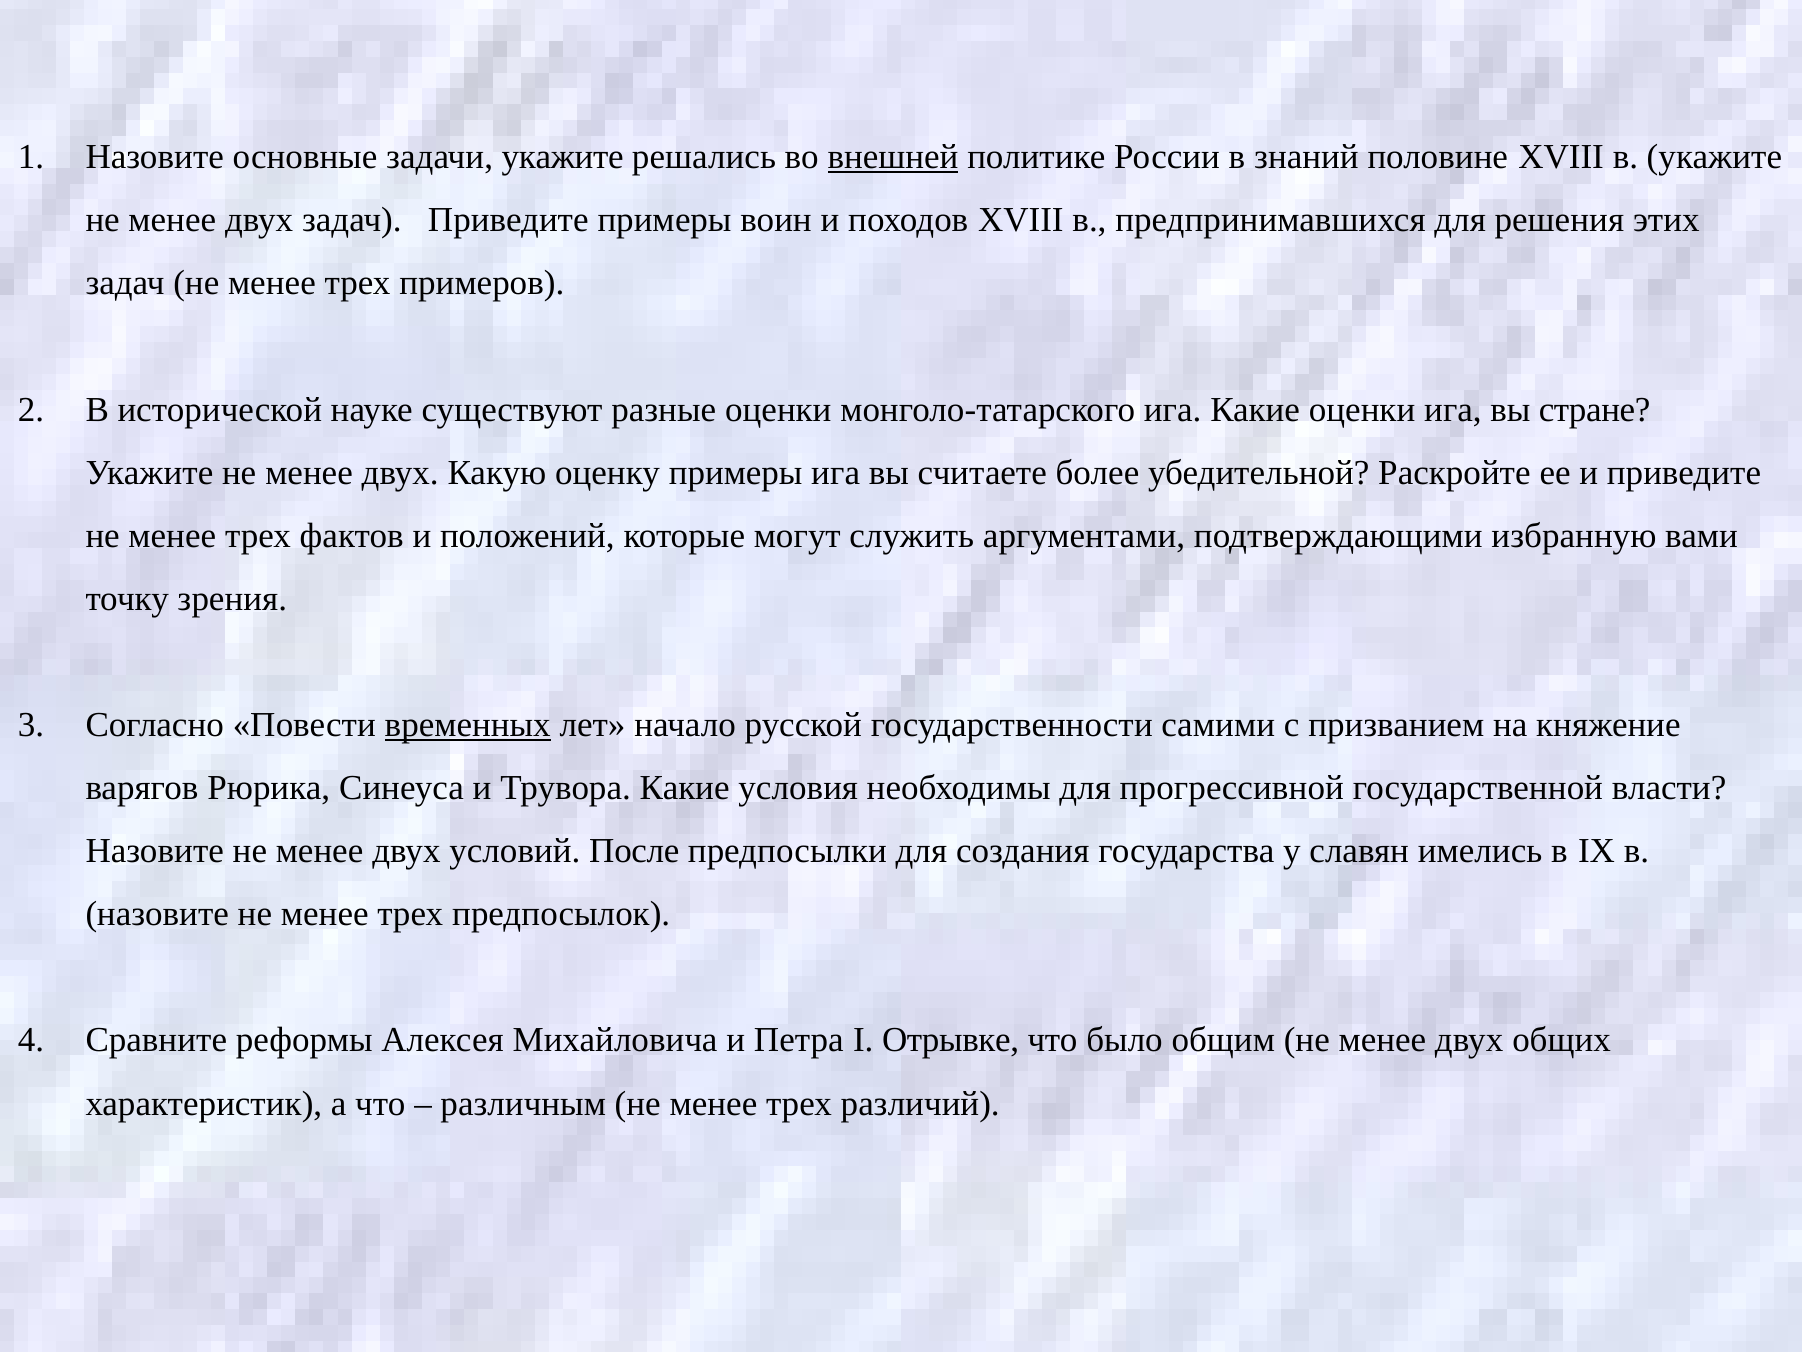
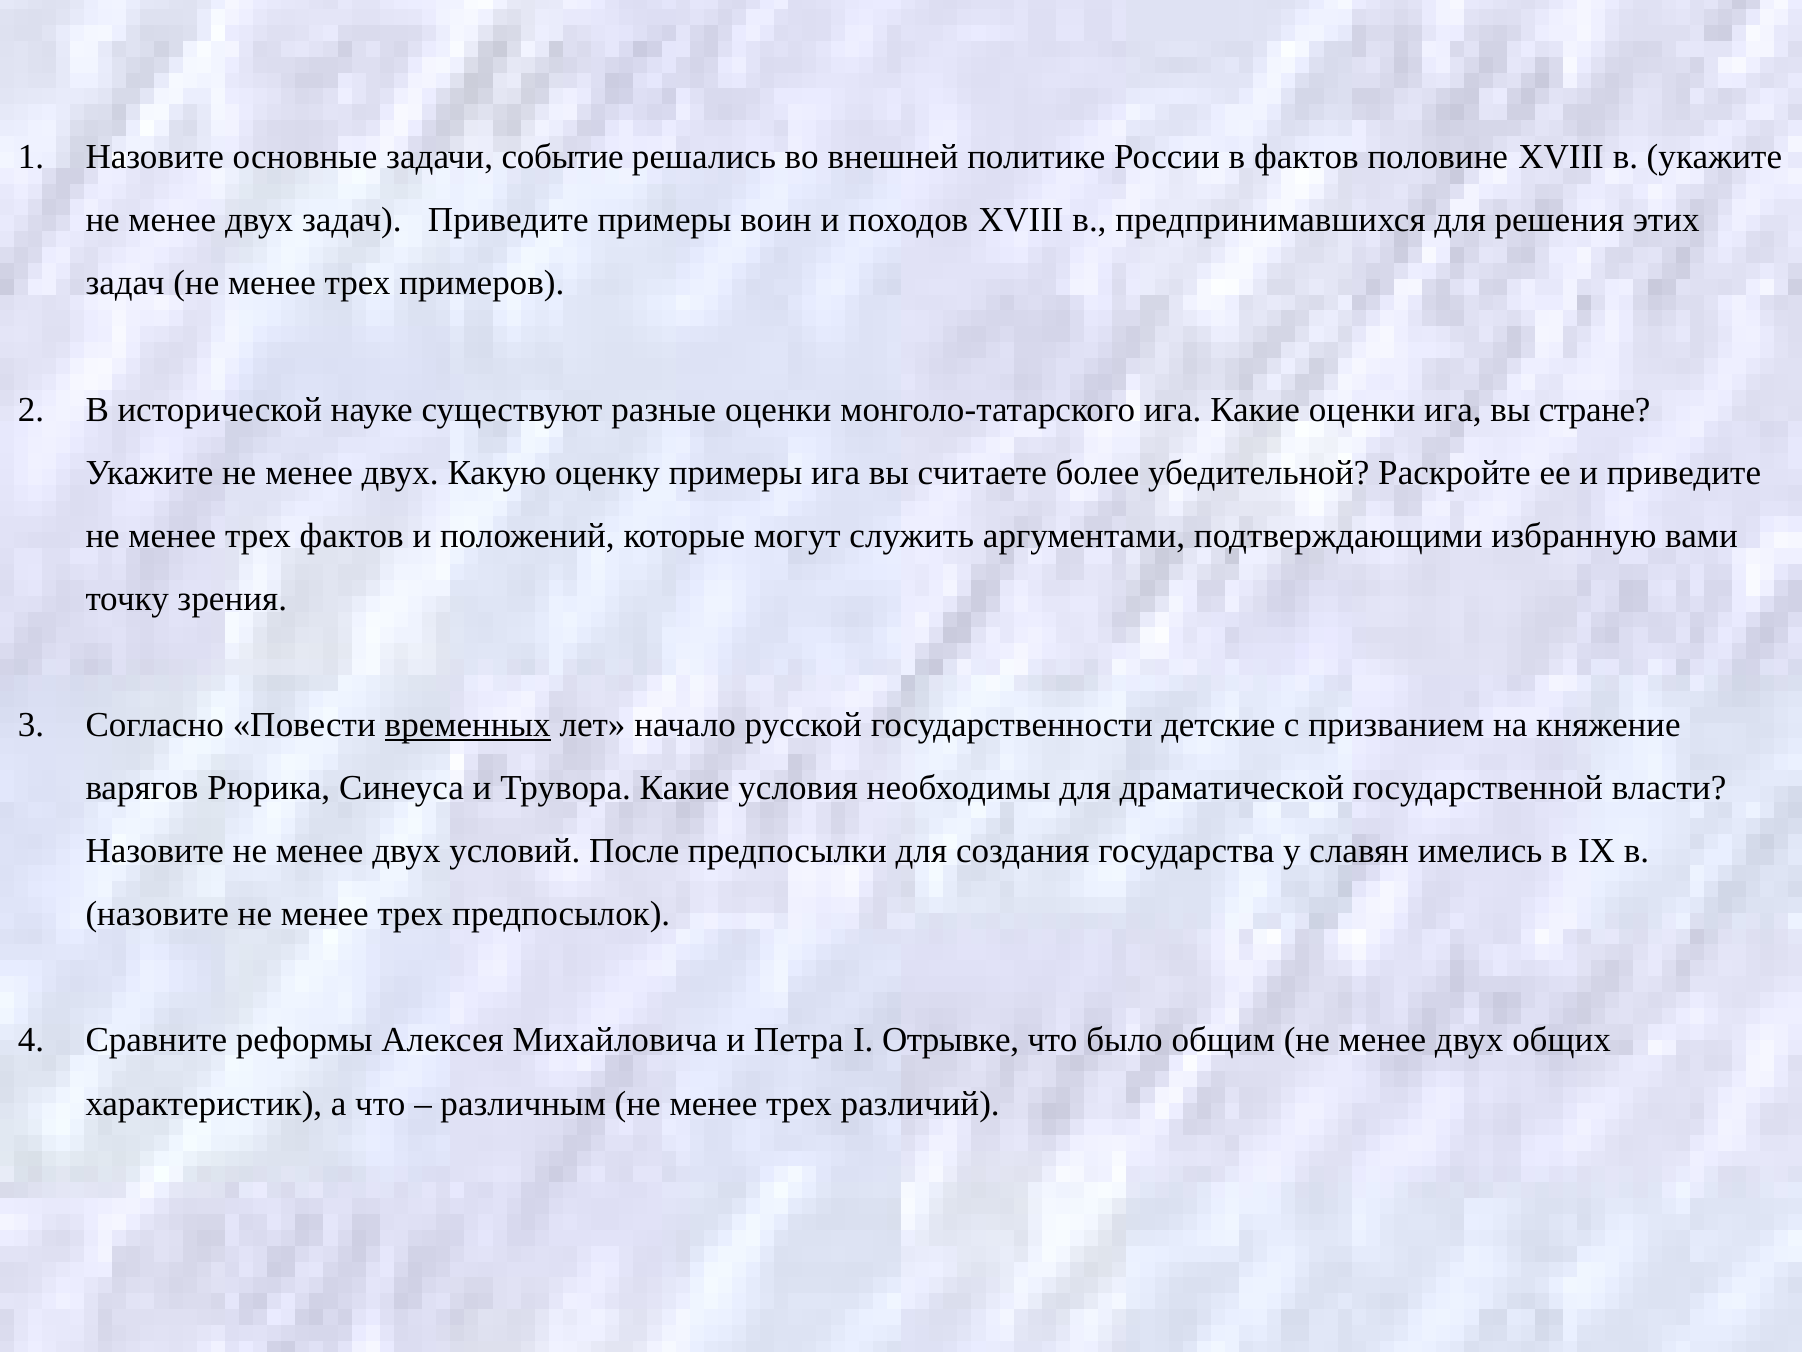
задачи укажите: укажите -> событие
внешней underline: present -> none
в знаний: знаний -> фактов
самими: самими -> детские
прогрессивной: прогрессивной -> драматической
